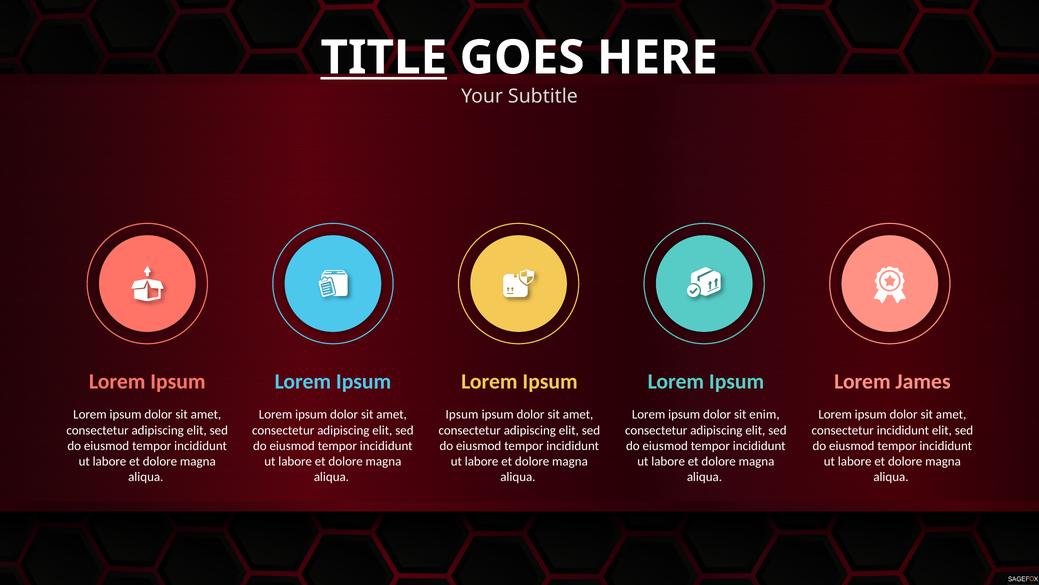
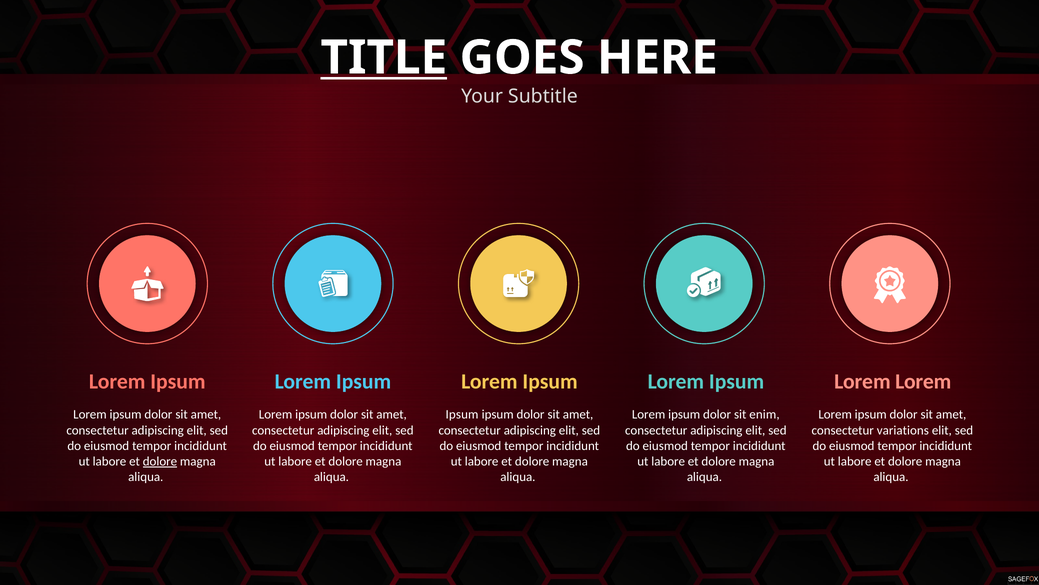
James at (923, 381): James -> Lorem
consectetur incididunt: incididunt -> variations
dolore at (160, 461) underline: none -> present
